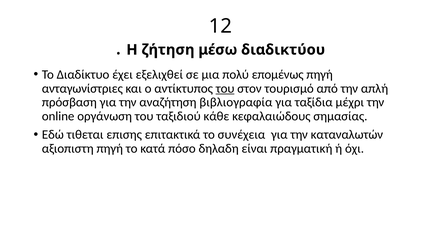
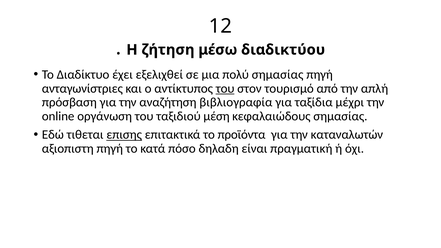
πολύ επομένως: επομένως -> σημασίας
κάθε: κάθε -> μέση
επισης underline: none -> present
συνέχεια: συνέχεια -> προϊόντα
